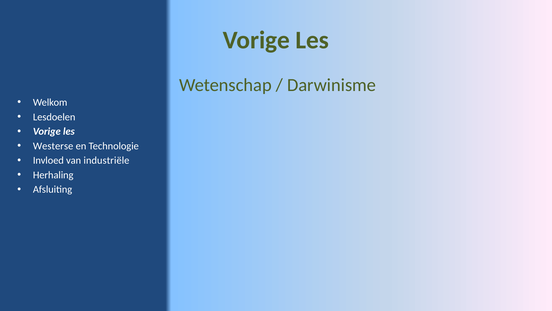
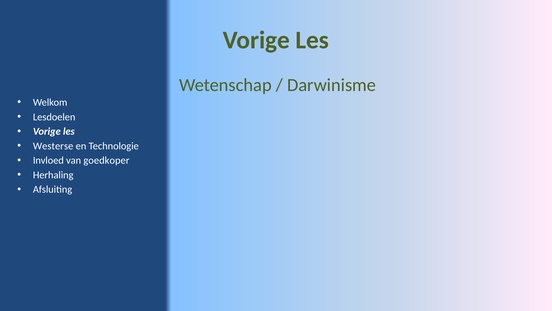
industriële: industriële -> goedkoper
